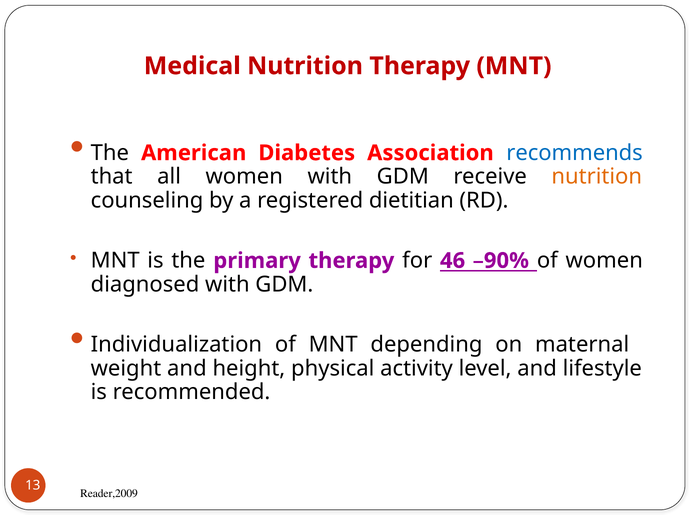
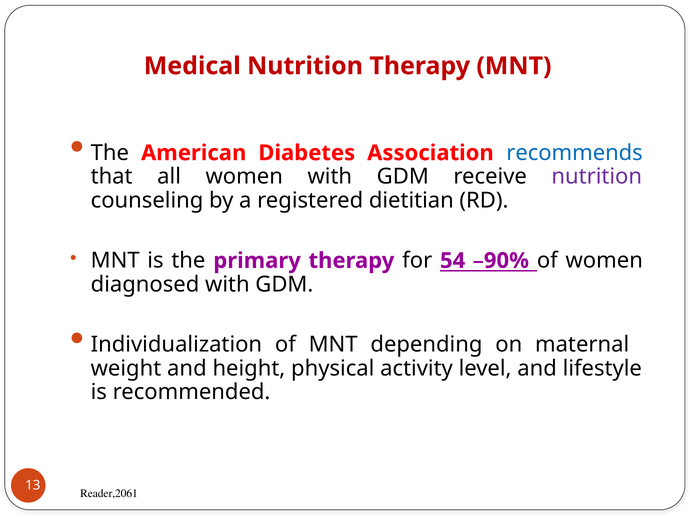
nutrition at (597, 177) colour: orange -> purple
46: 46 -> 54
Reader,2009: Reader,2009 -> Reader,2061
